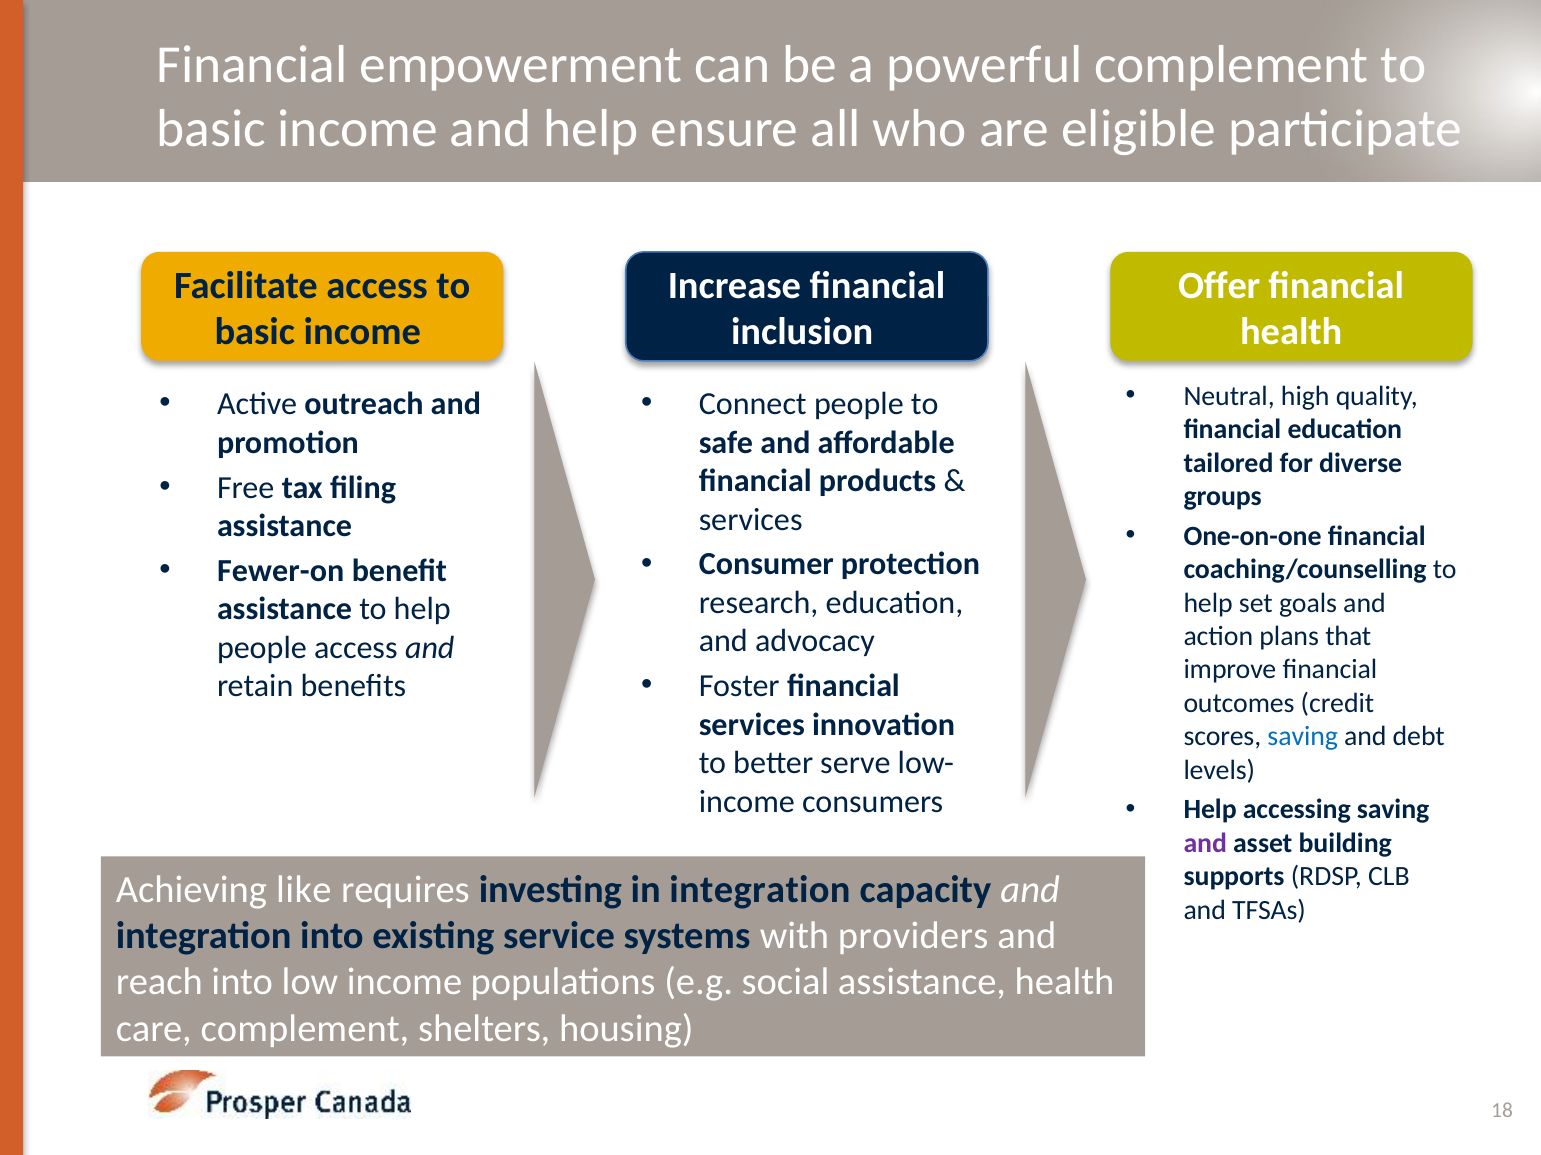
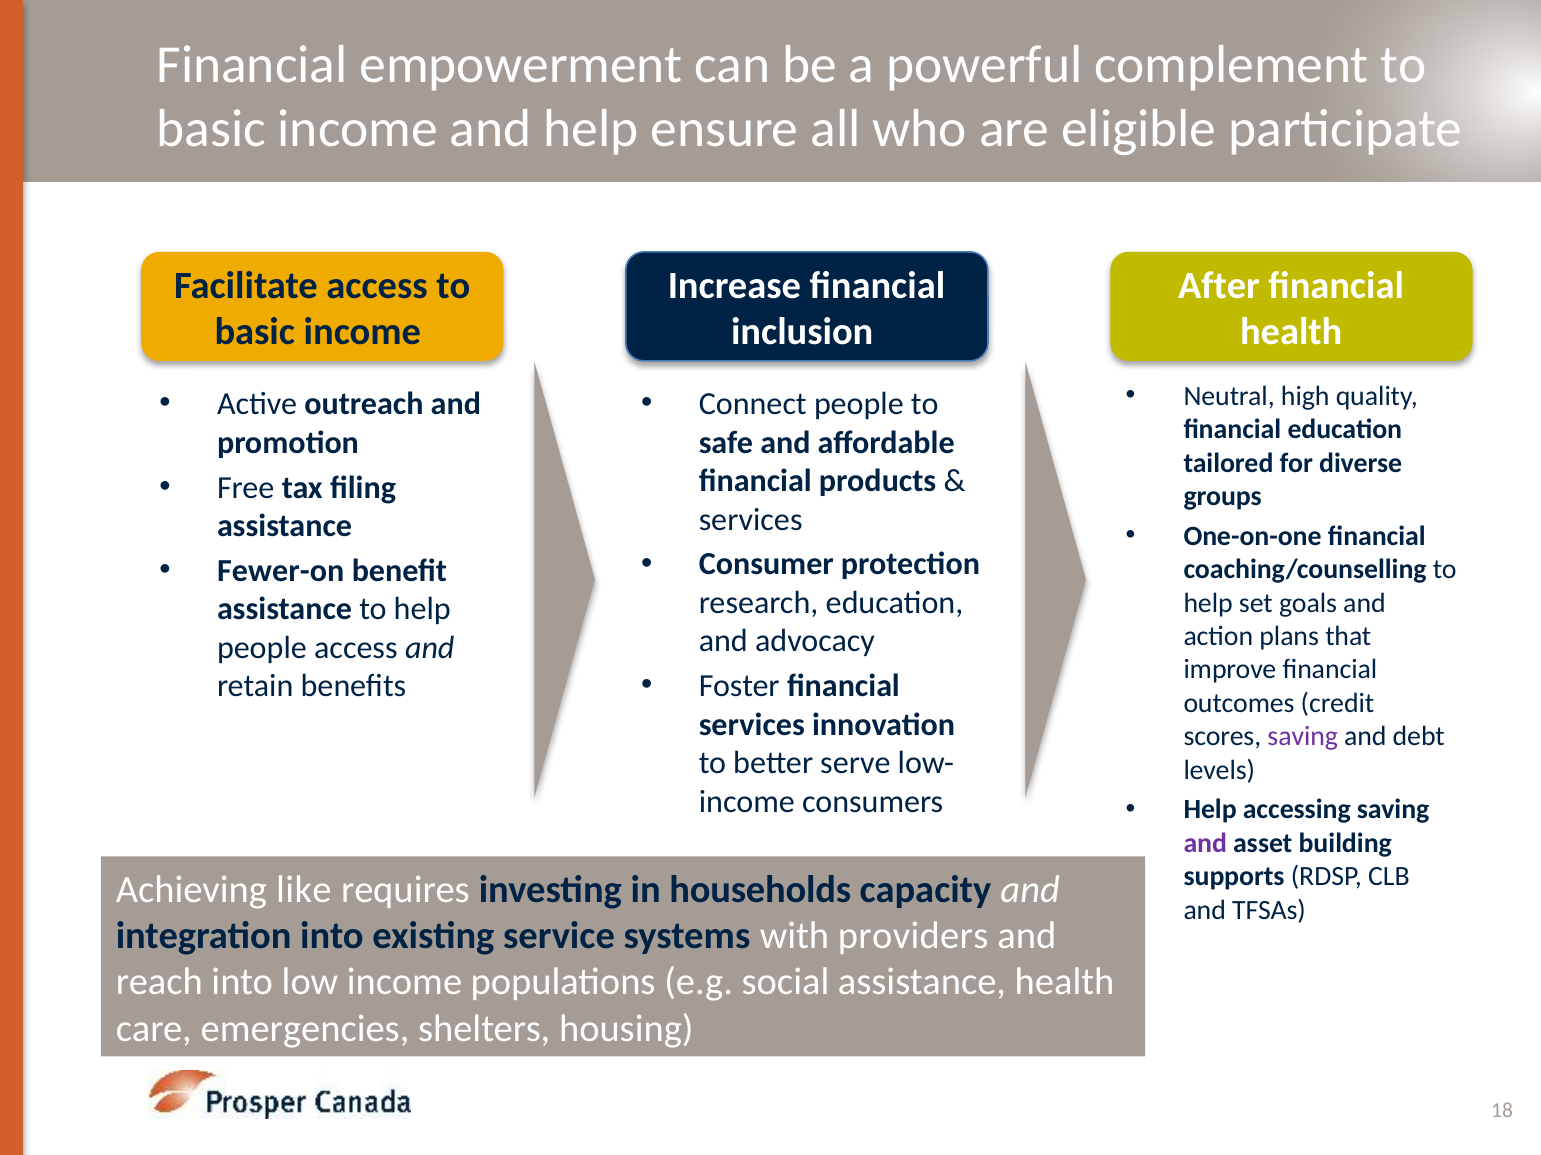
Offer: Offer -> After
saving at (1303, 737) colour: blue -> purple
in integration: integration -> households
care complement: complement -> emergencies
